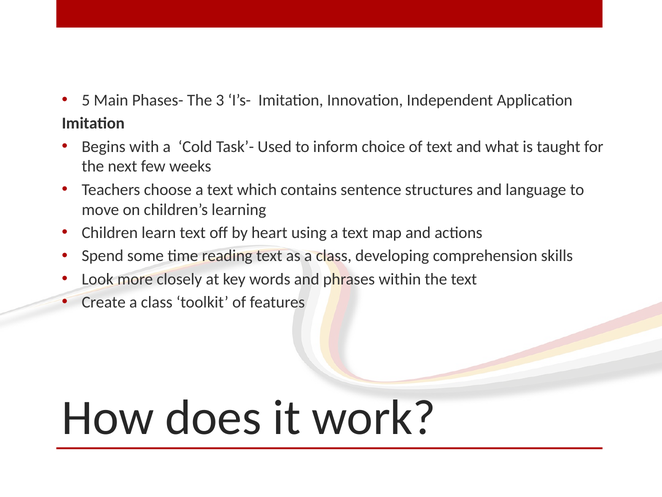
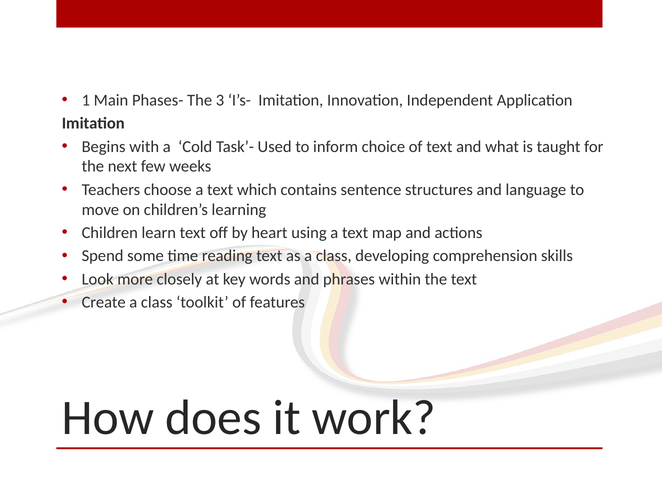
5: 5 -> 1
